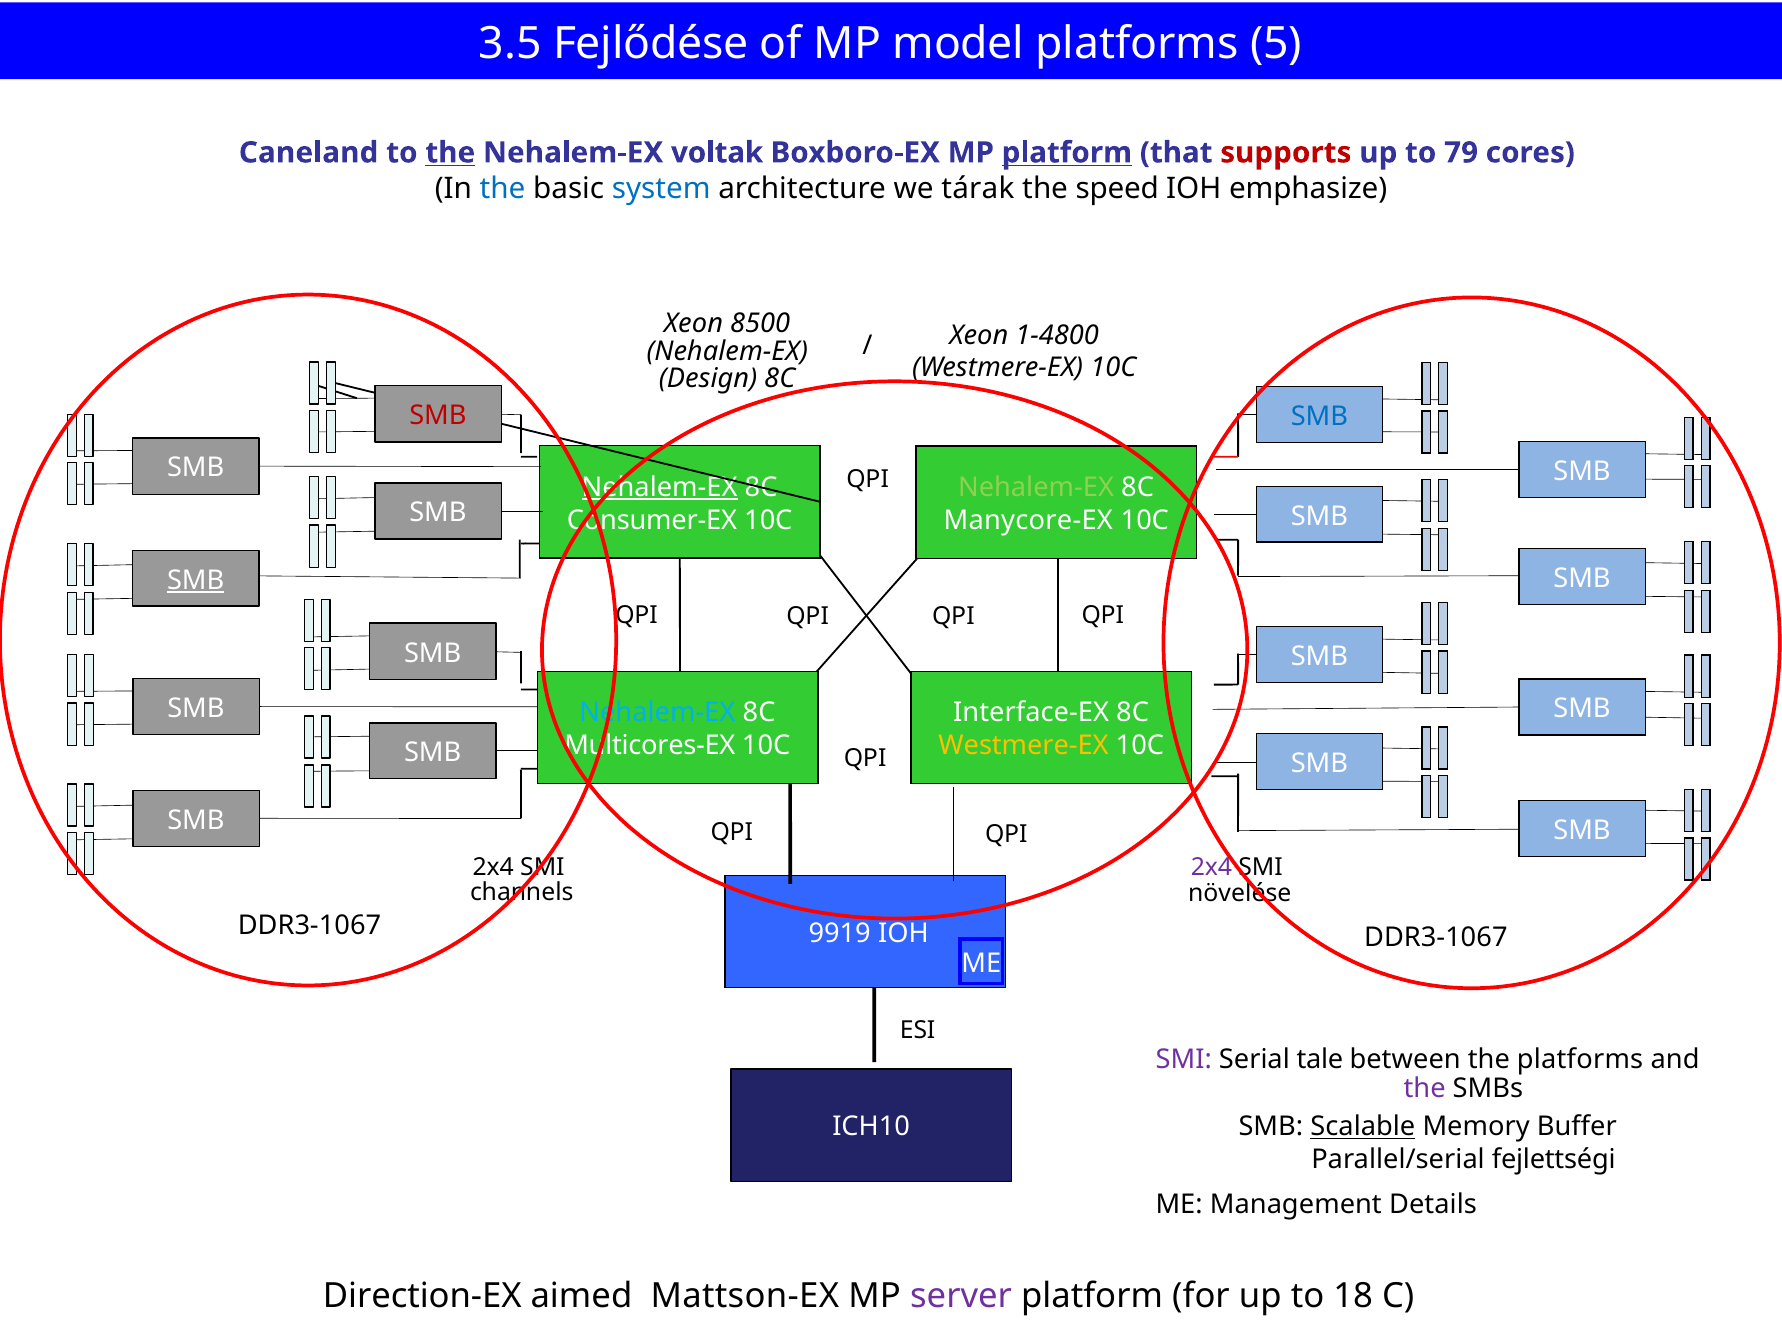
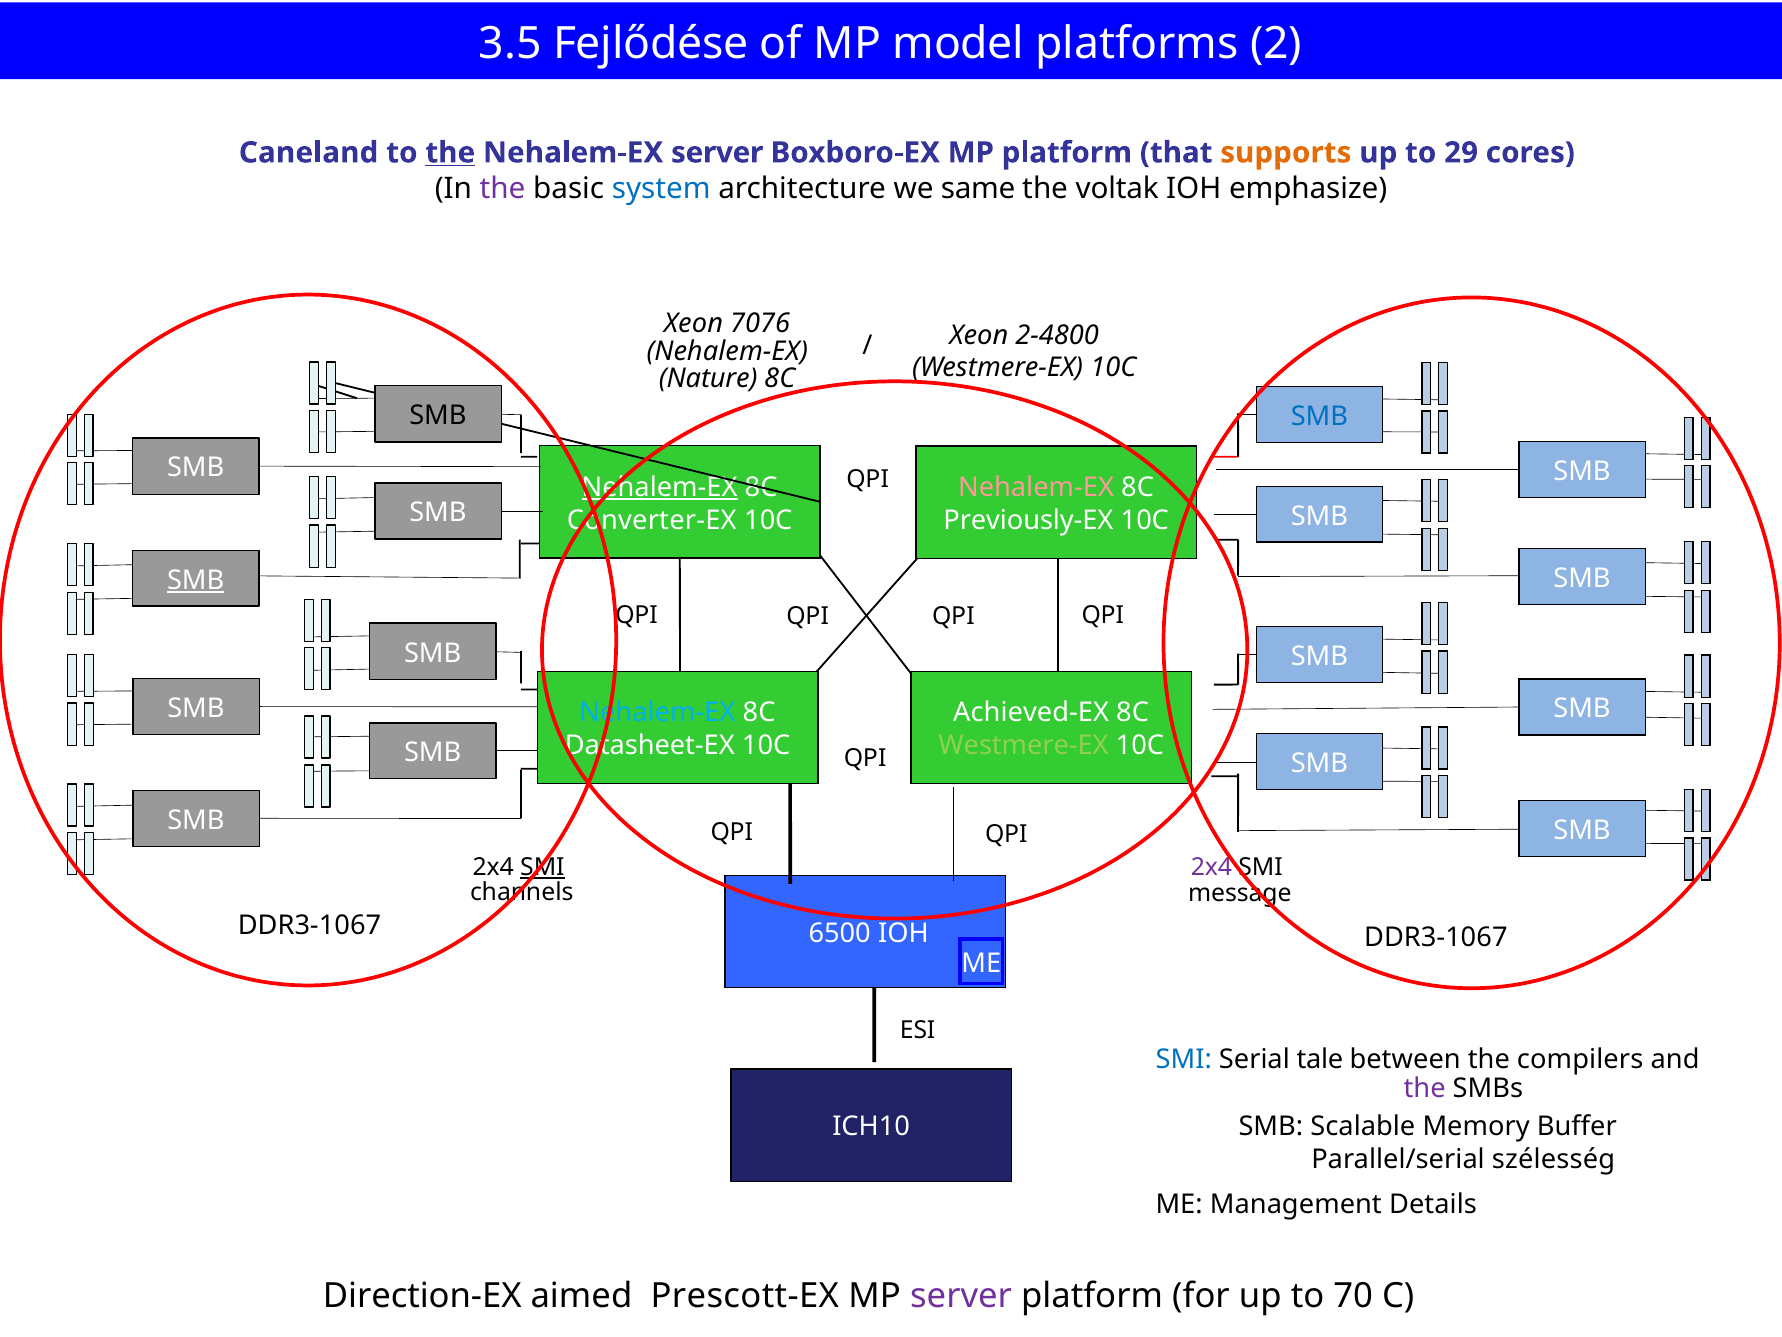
5: 5 -> 2
Nehalem-EX voltak: voltak -> server
platform at (1067, 153) underline: present -> none
supports colour: red -> orange
79: 79 -> 29
the at (503, 188) colour: blue -> purple
tárak: tárak -> same
speed: speed -> voltak
8500: 8500 -> 7076
1-4800: 1-4800 -> 2-4800
Design: Design -> Nature
SMB at (438, 416) colour: red -> black
Nehalem-EX at (1036, 487) colour: light green -> pink
Consumer-EX: Consumer-EX -> Converter-EX
Manycore-EX: Manycore-EX -> Previously-EX
Interface-EX: Interface-EX -> Achieved-EX
Multicores-EX: Multicores-EX -> Datasheet-EX
Westmere-EX at (1024, 745) colour: yellow -> light green
SMI at (542, 867) underline: none -> present
növelése: növelése -> message
9919: 9919 -> 6500
SMI at (1184, 1059) colour: purple -> blue
the platforms: platforms -> compilers
Scalable underline: present -> none
fejlettségi: fejlettségi -> szélesség
Mattson-EX: Mattson-EX -> Prescott-EX
18: 18 -> 70
